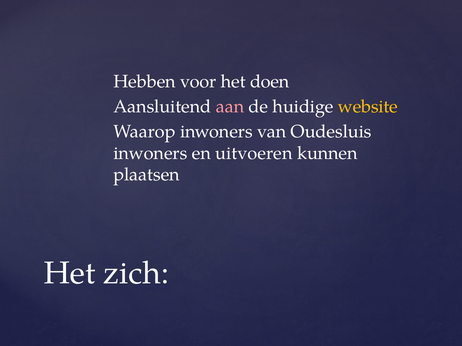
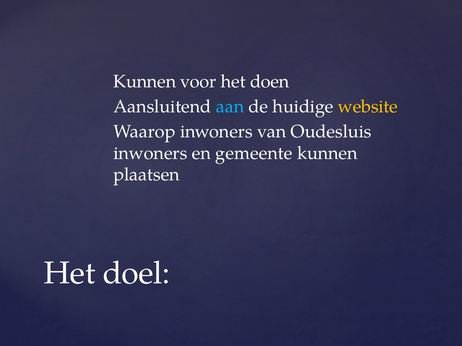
Hebben at (145, 82): Hebben -> Kunnen
aan colour: pink -> light blue
uitvoeren: uitvoeren -> gemeente
zich: zich -> doel
